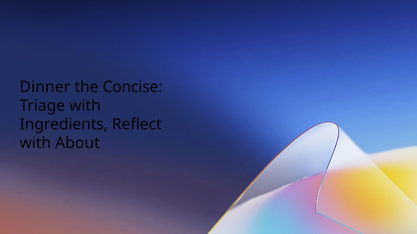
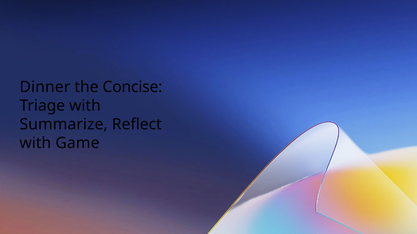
Ingredients: Ingredients -> Summarize
About: About -> Game
